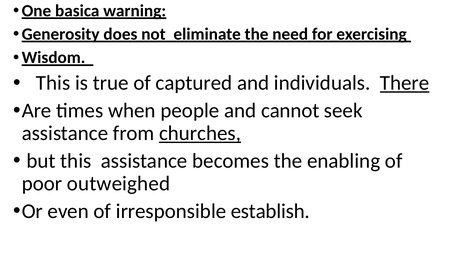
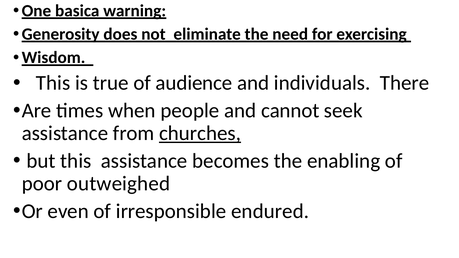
captured: captured -> audience
There underline: present -> none
establish: establish -> endured
